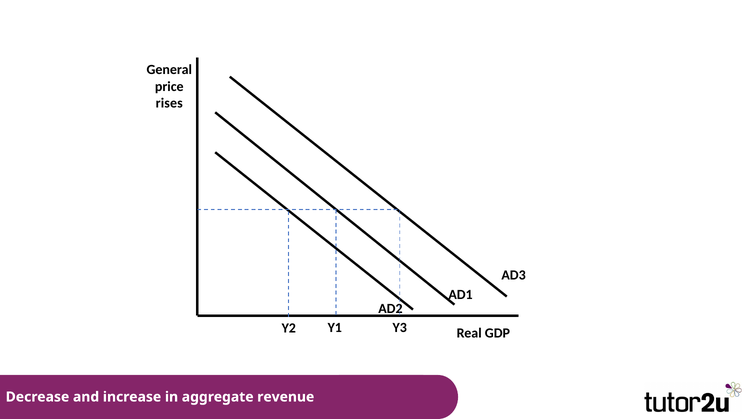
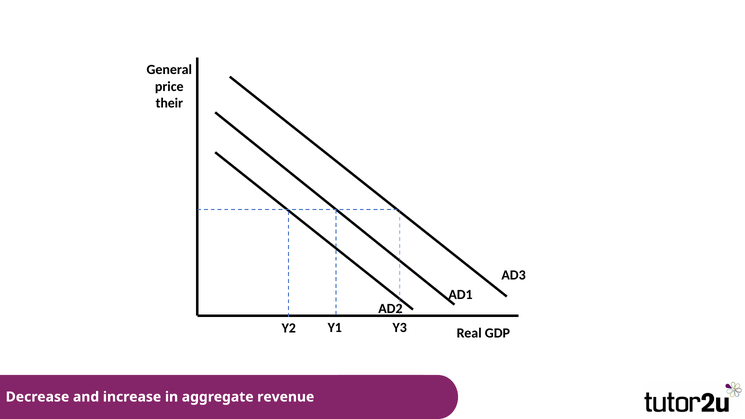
rises: rises -> their
